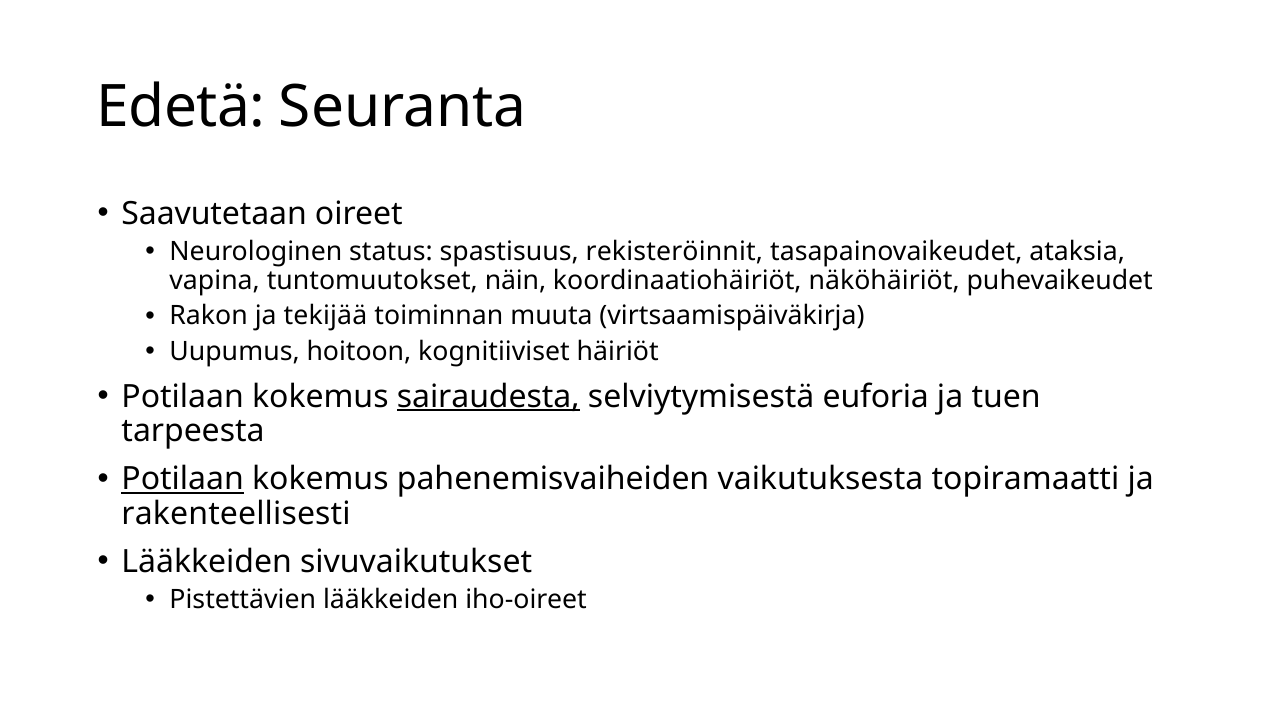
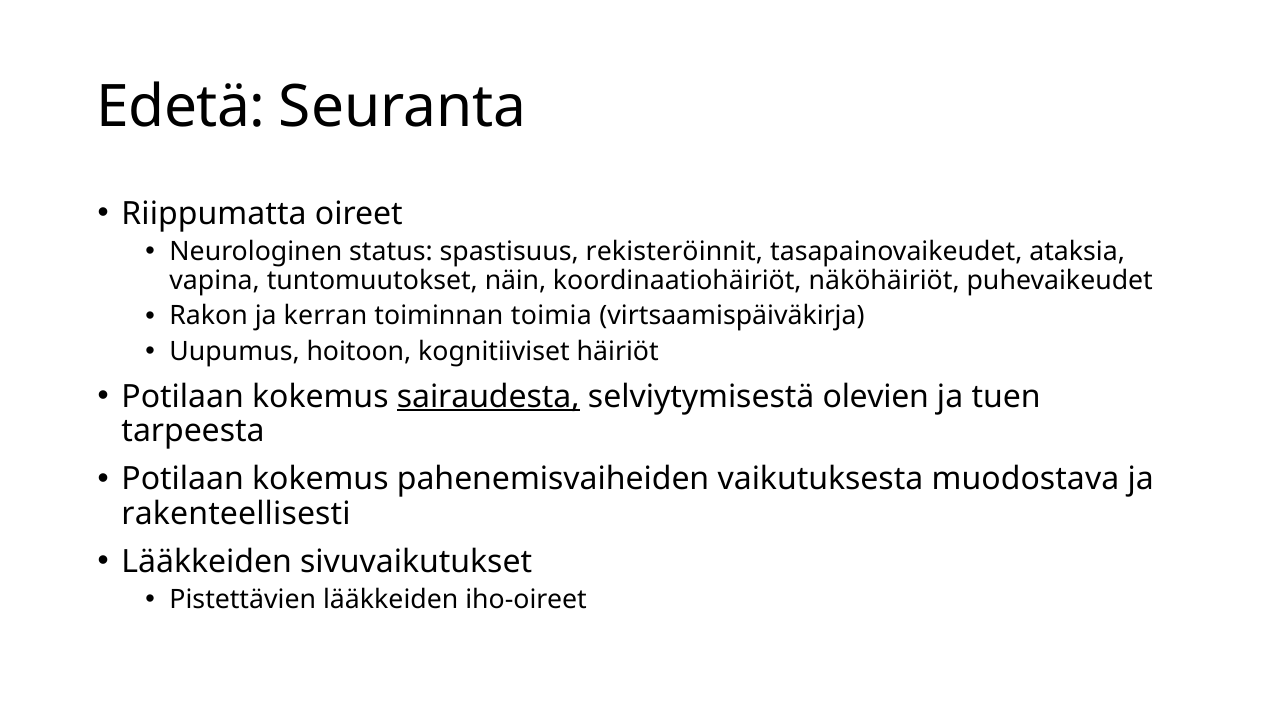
Saavutetaan: Saavutetaan -> Riippumatta
tekijää: tekijää -> kerran
muuta: muuta -> toimia
euforia: euforia -> olevien
Potilaan at (183, 479) underline: present -> none
topiramaatti: topiramaatti -> muodostava
